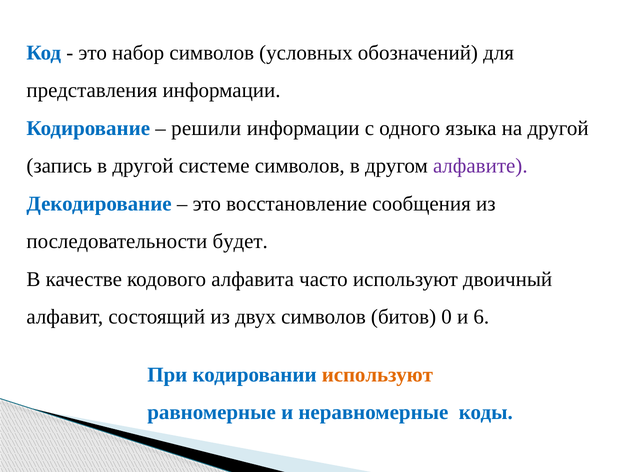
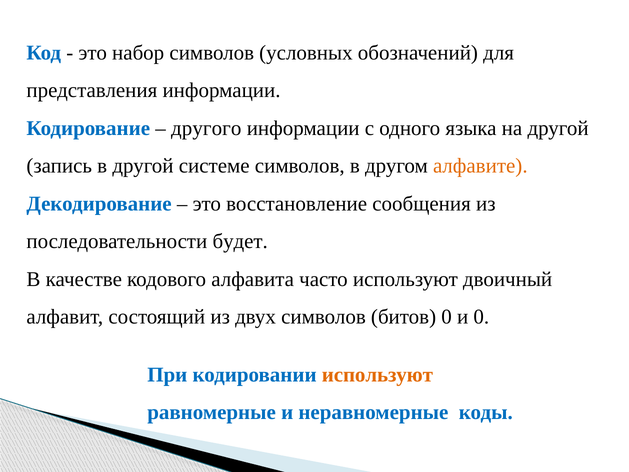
решили: решили -> другого
алфавите colour: purple -> orange
и 6: 6 -> 0
